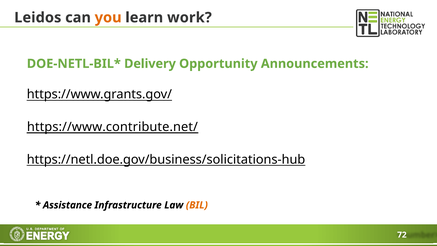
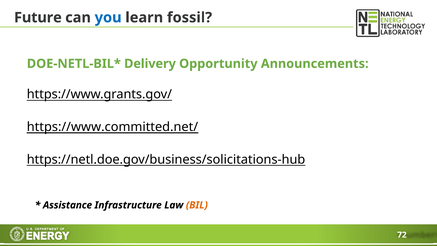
Leidos: Leidos -> Future
you colour: orange -> blue
work: work -> fossil
https://www.contribute.net/: https://www.contribute.net/ -> https://www.committed.net/
